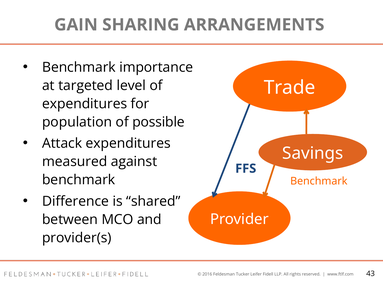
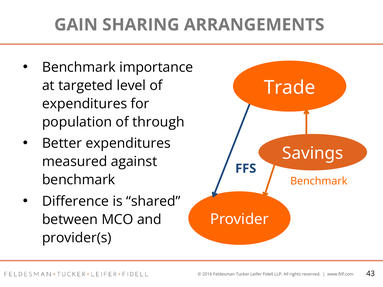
possible: possible -> through
Attack: Attack -> Better
